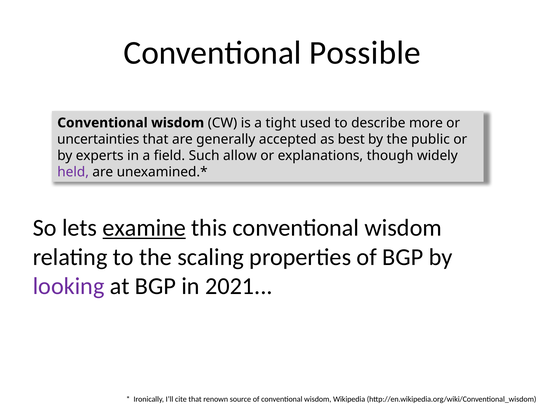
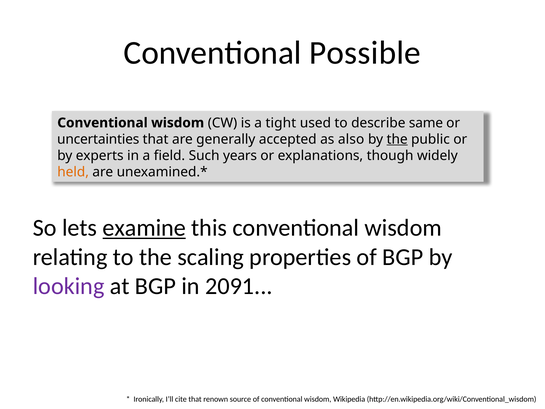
more: more -> same
best: best -> also
the at (397, 139) underline: none -> present
allow: allow -> years
held colour: purple -> orange
2021: 2021 -> 2091
